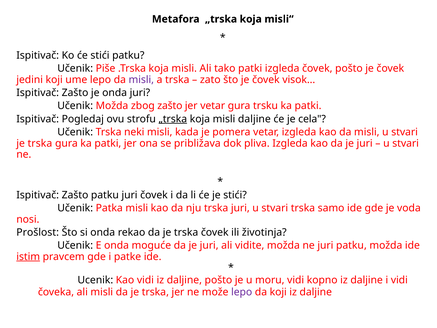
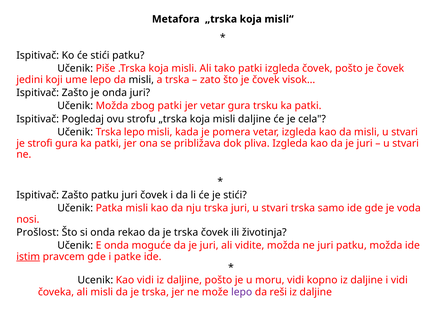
misli at (141, 80) colour: purple -> black
zbog zašto: zašto -> patki
„trska at (173, 119) underline: present -> none
Trska neki: neki -> lepo
trska at (40, 143): trska -> strofi
da koji: koji -> reši
